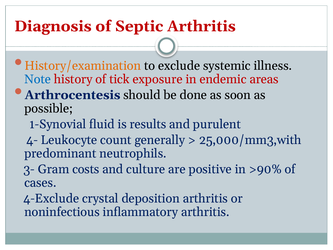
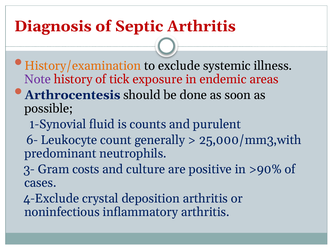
Note colour: blue -> purple
results: results -> counts
4-: 4- -> 6-
